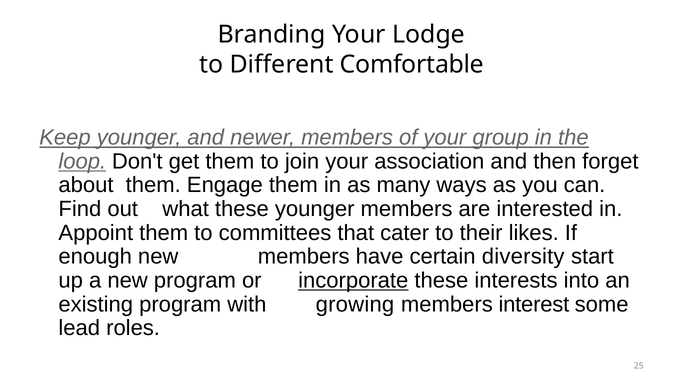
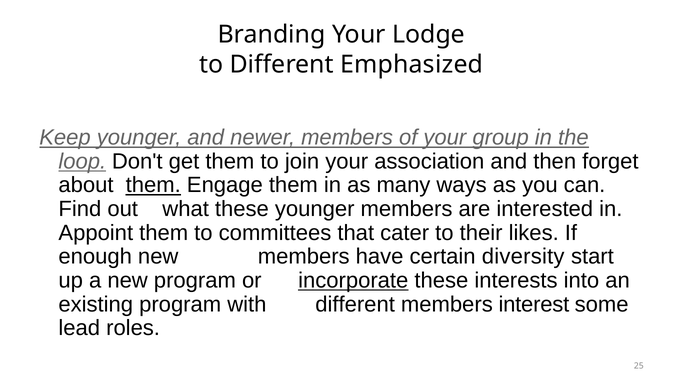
Comfortable: Comfortable -> Emphasized
them at (153, 185) underline: none -> present
with growing: growing -> different
